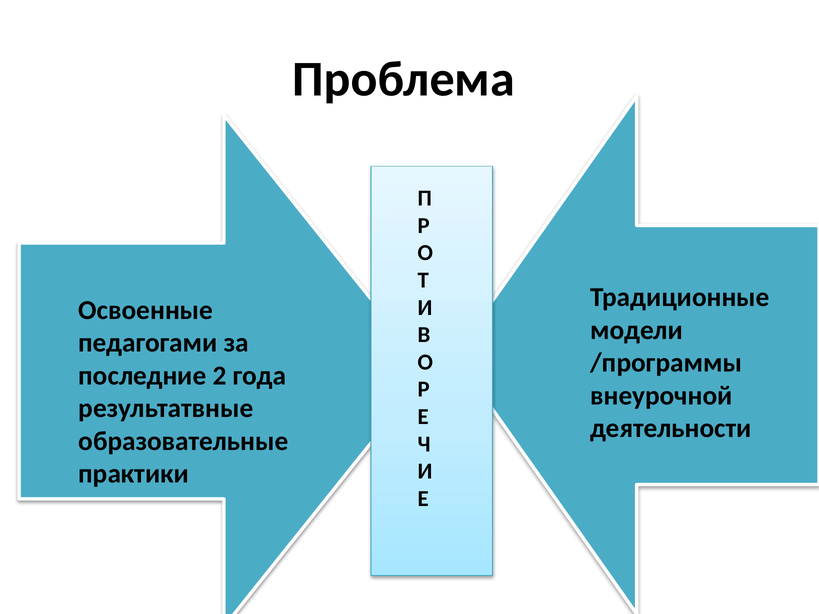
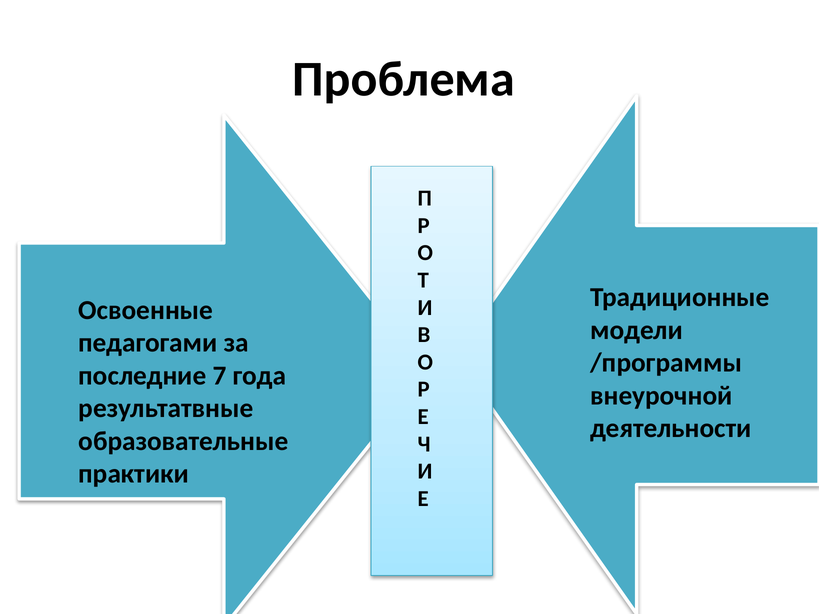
2: 2 -> 7
